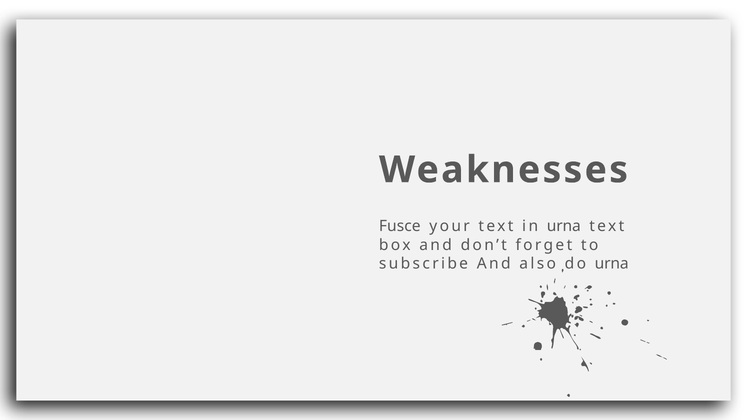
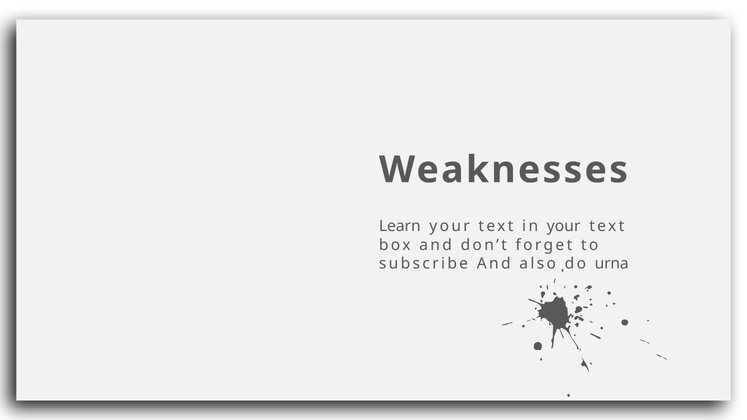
Fusce: Fusce -> Learn
in urna: urna -> your
